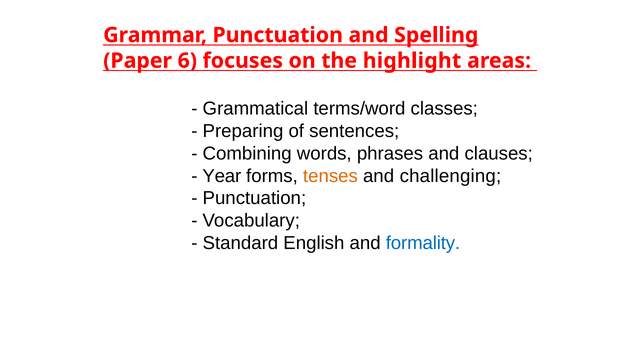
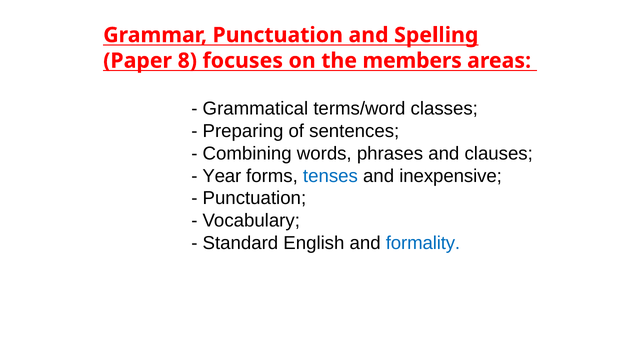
6: 6 -> 8
highlight: highlight -> members
tenses colour: orange -> blue
challenging: challenging -> inexpensive
